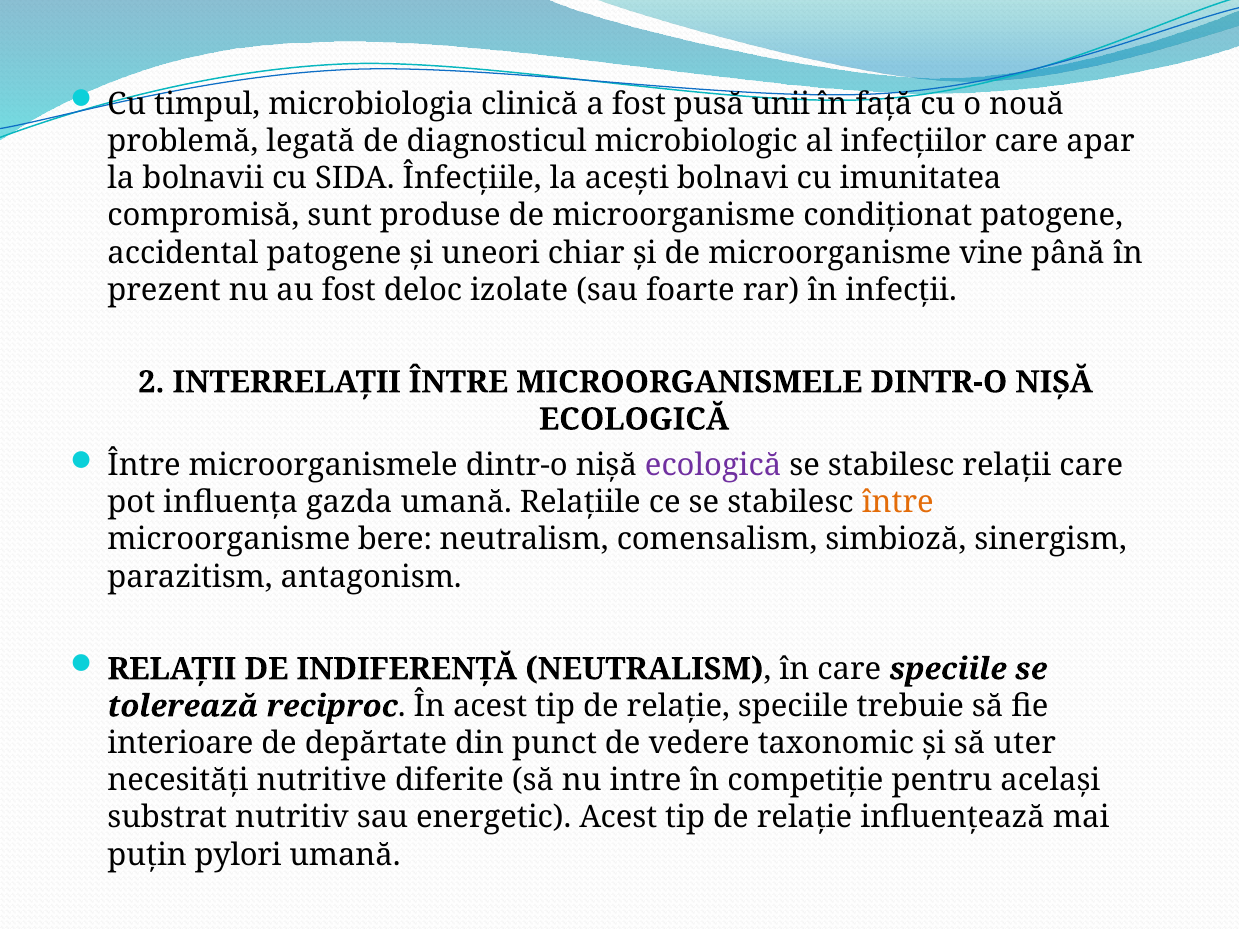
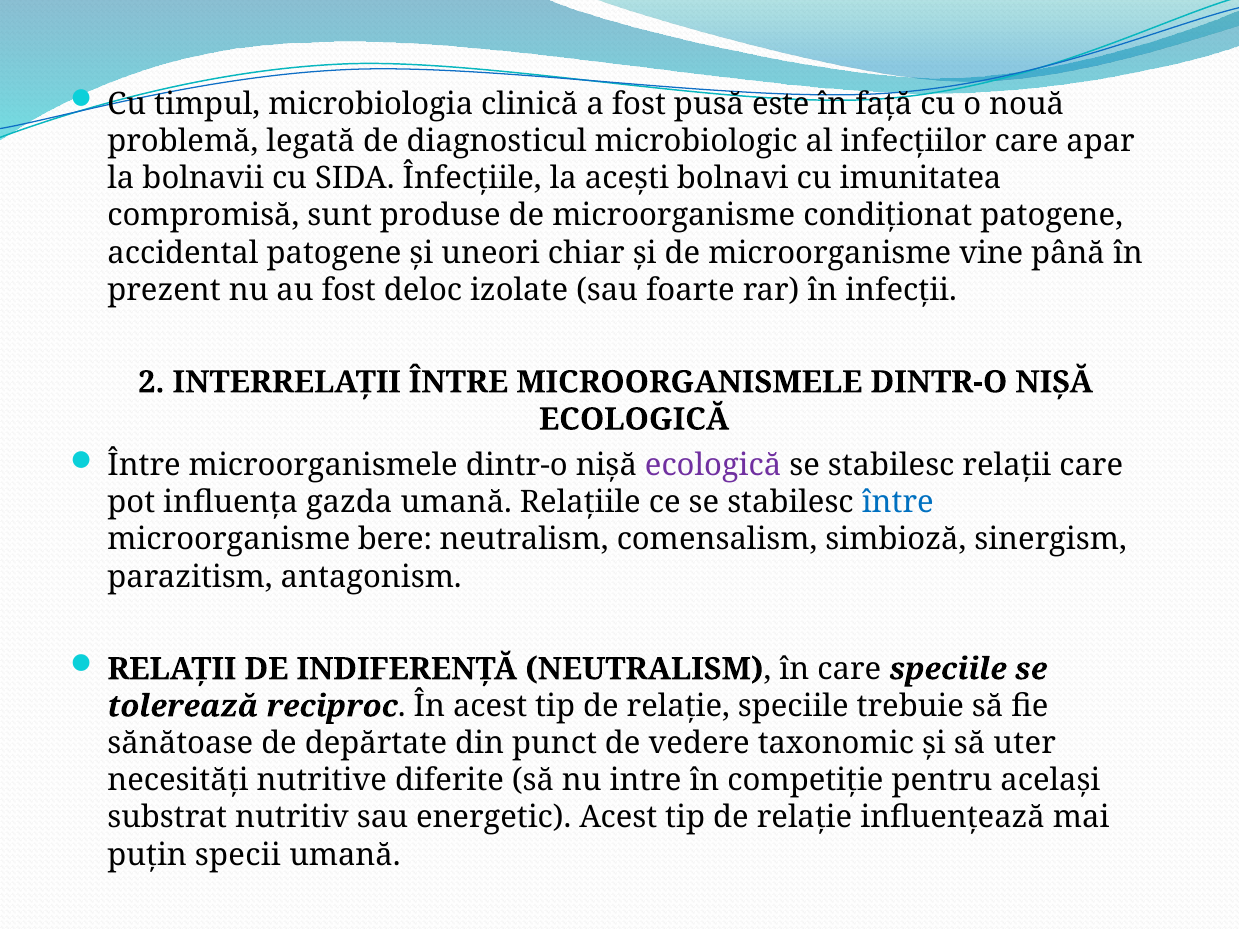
unii: unii -> este
între at (898, 503) colour: orange -> blue
interioare: interioare -> sănătoase
pylori: pylori -> specii
